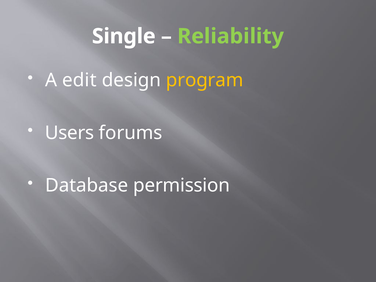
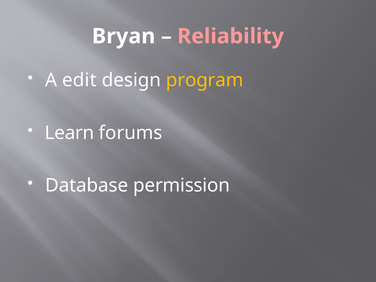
Single: Single -> Bryan
Reliability colour: light green -> pink
Users: Users -> Learn
